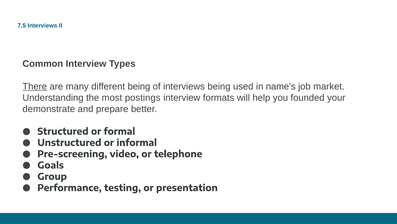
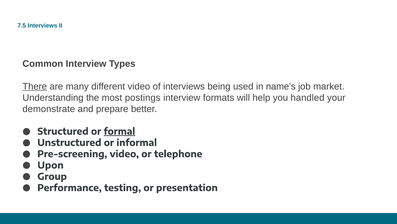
different being: being -> video
founded: founded -> handled
formal underline: none -> present
Goals: Goals -> Upon
